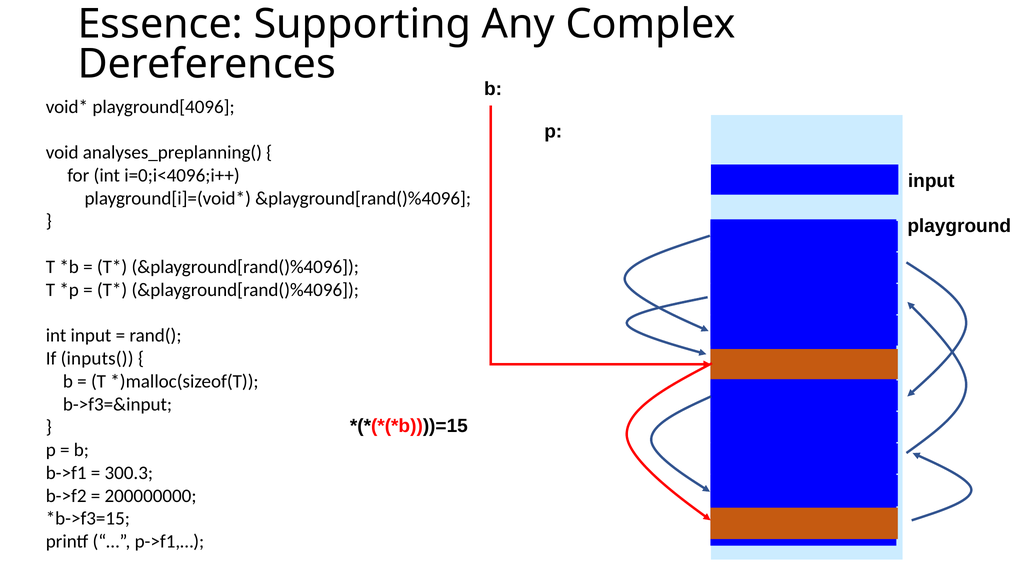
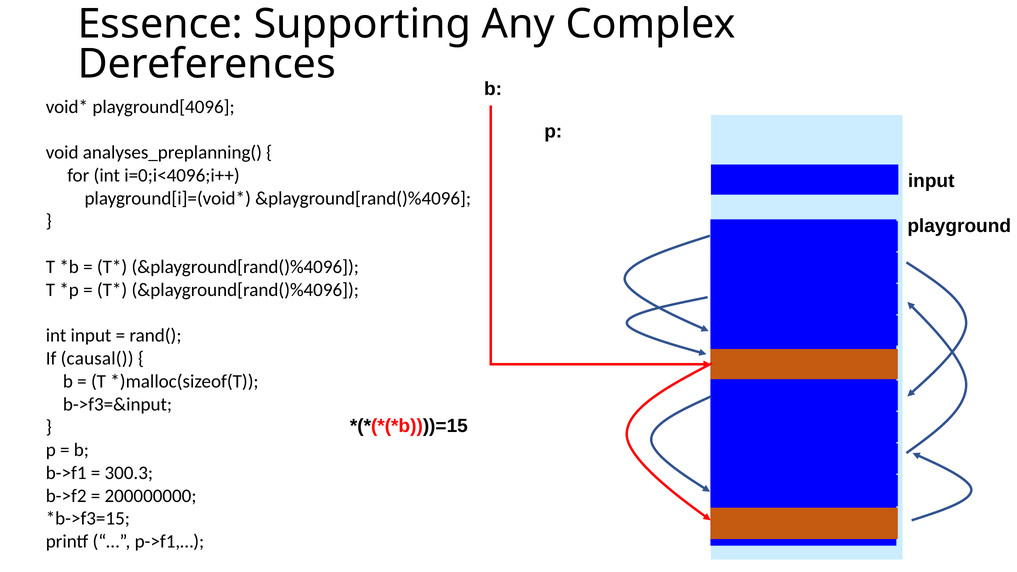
inputs(: inputs( -> causal(
